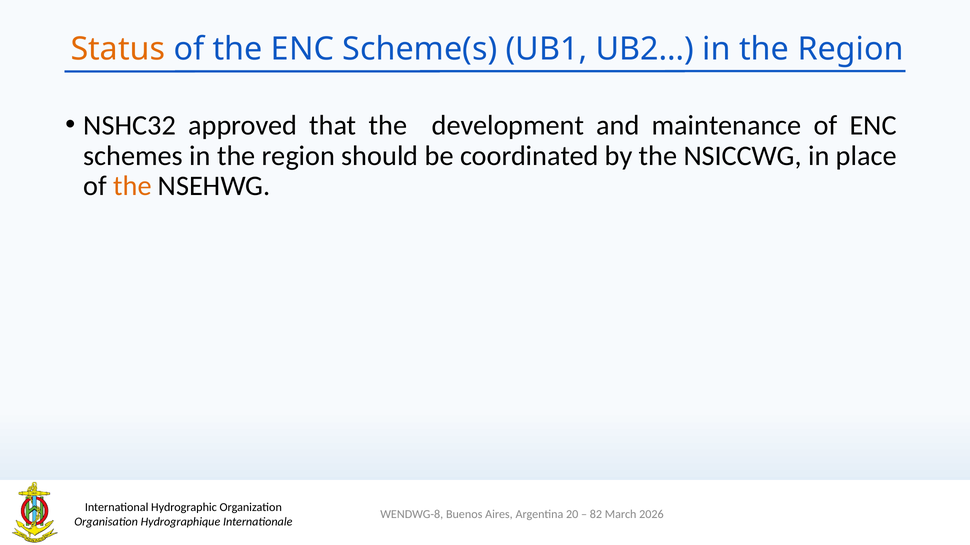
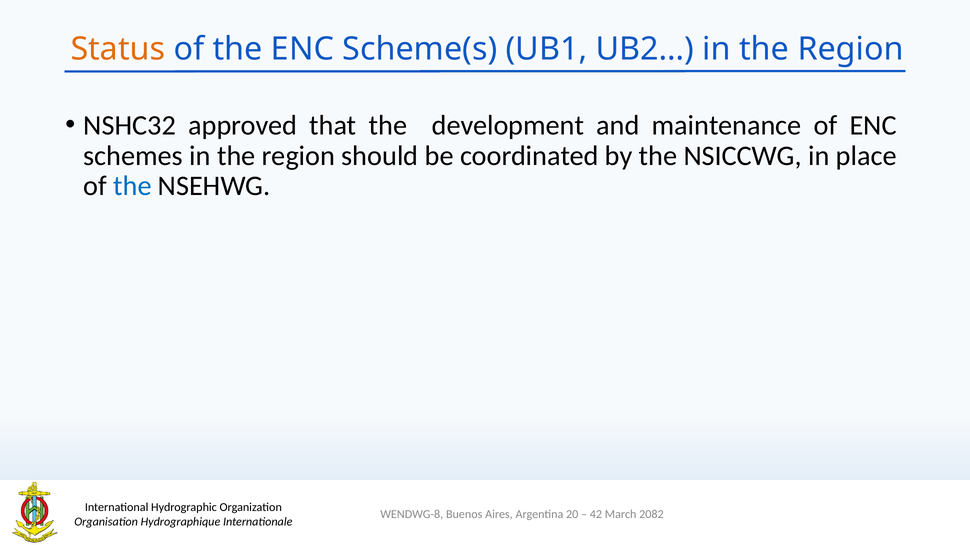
the at (132, 186) colour: orange -> blue
82: 82 -> 42
2026: 2026 -> 2082
